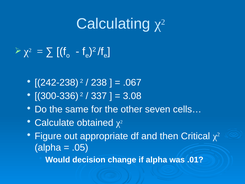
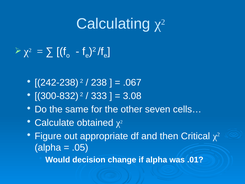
300-336: 300-336 -> 300-832
337: 337 -> 333
